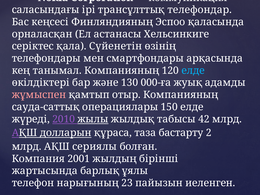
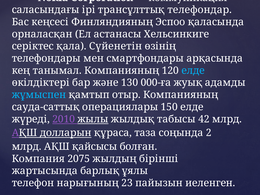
жұмыспен colour: pink -> light blue
бастарту: бастарту -> соңында
сериялы: сериялы -> қайсысы
2001: 2001 -> 2075
